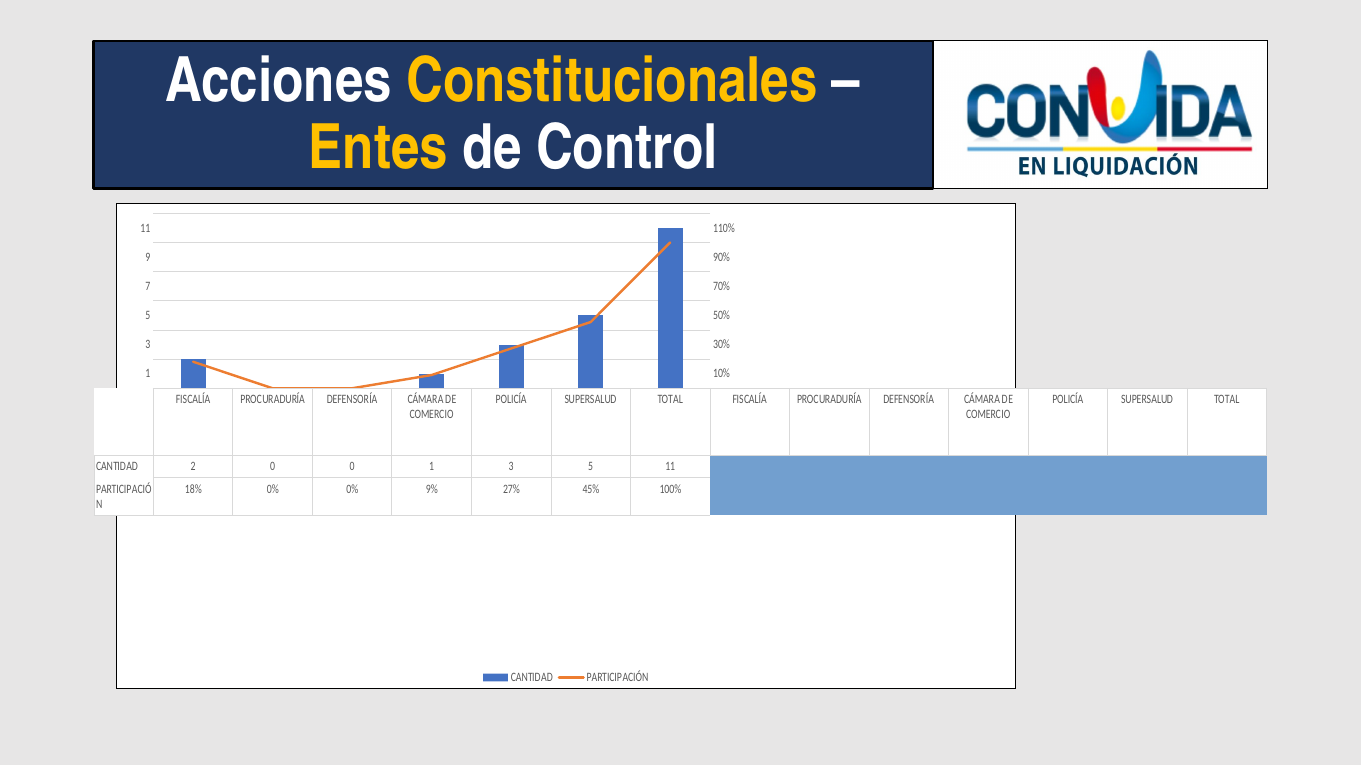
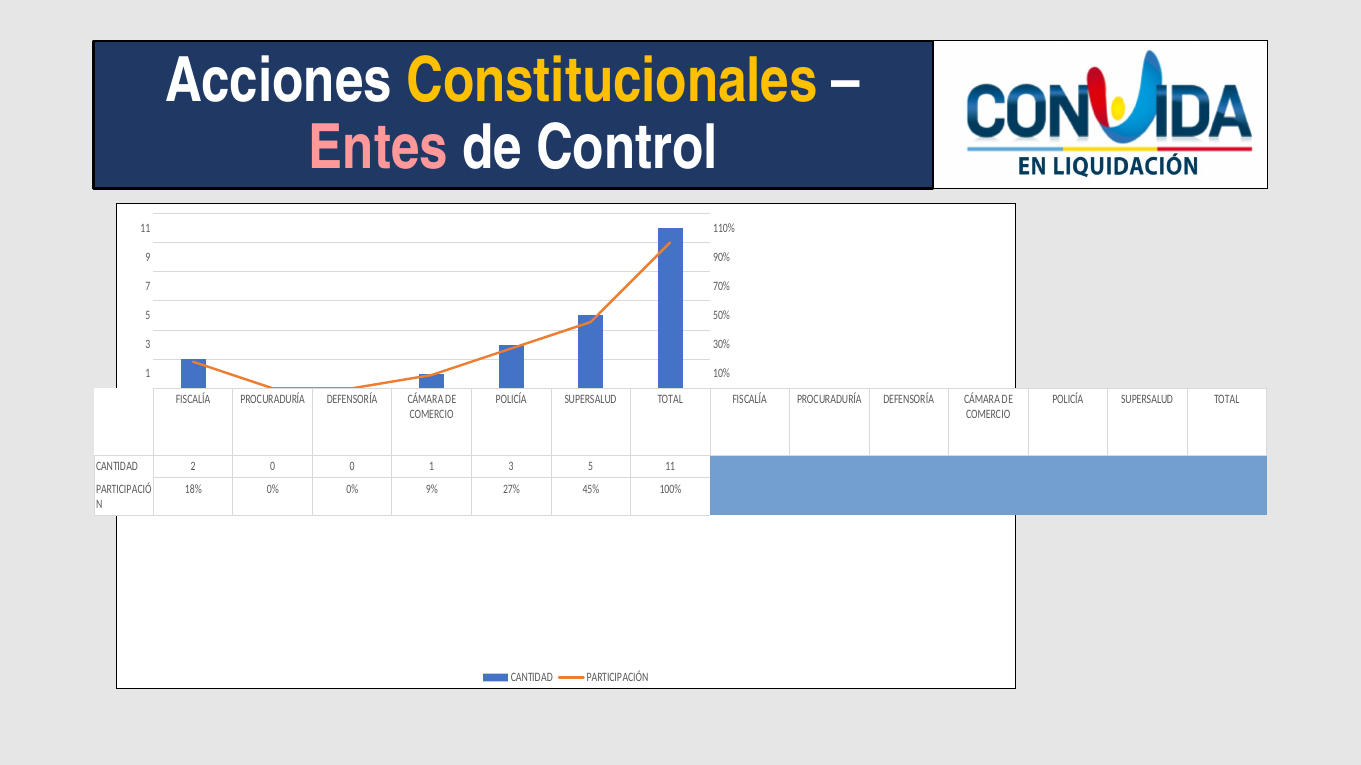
Entes colour: yellow -> pink
